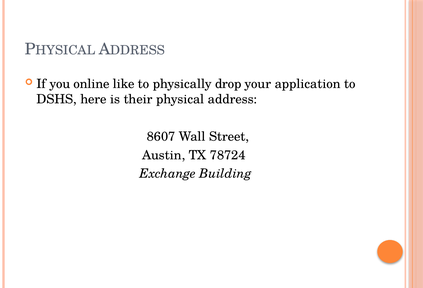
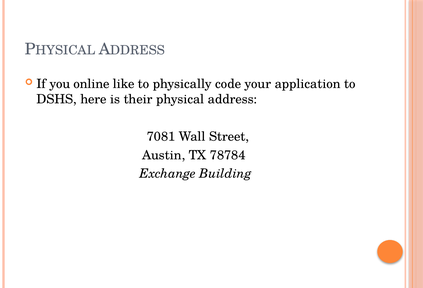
drop: drop -> code
8607: 8607 -> 7081
78724: 78724 -> 78784
